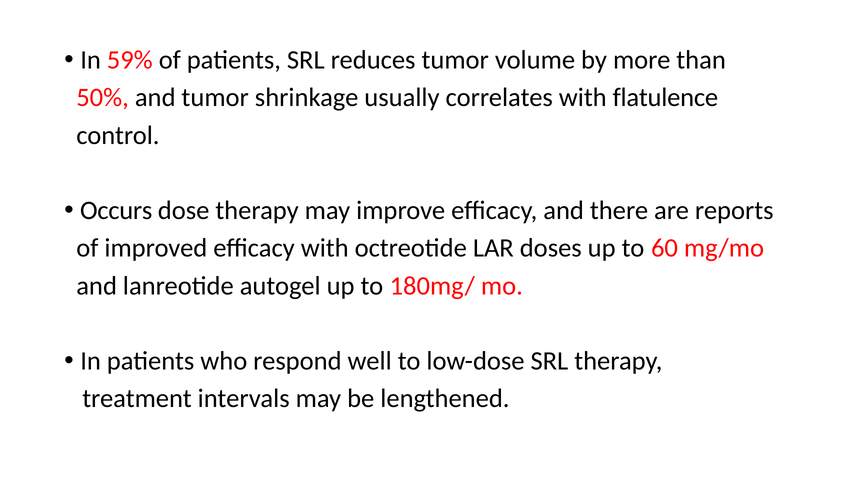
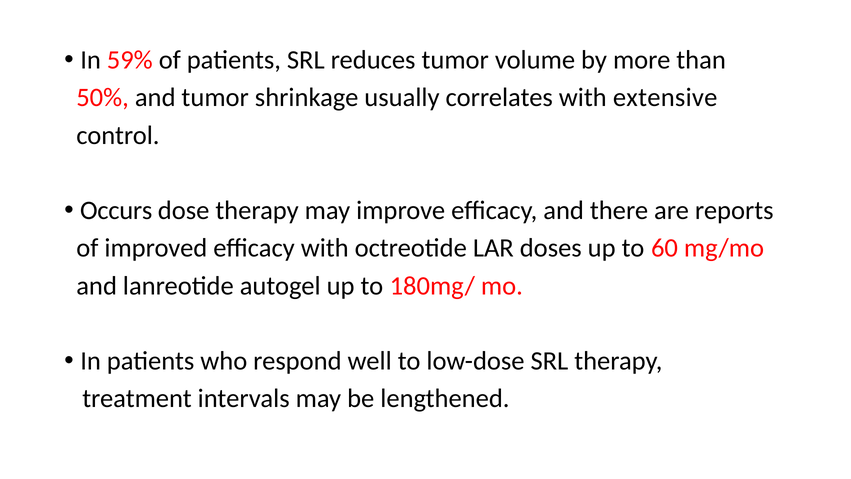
flatulence: flatulence -> extensive
